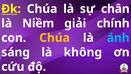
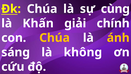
chân: chân -> cùng
Niềm: Niềm -> Khấn
ánh colour: light blue -> yellow
